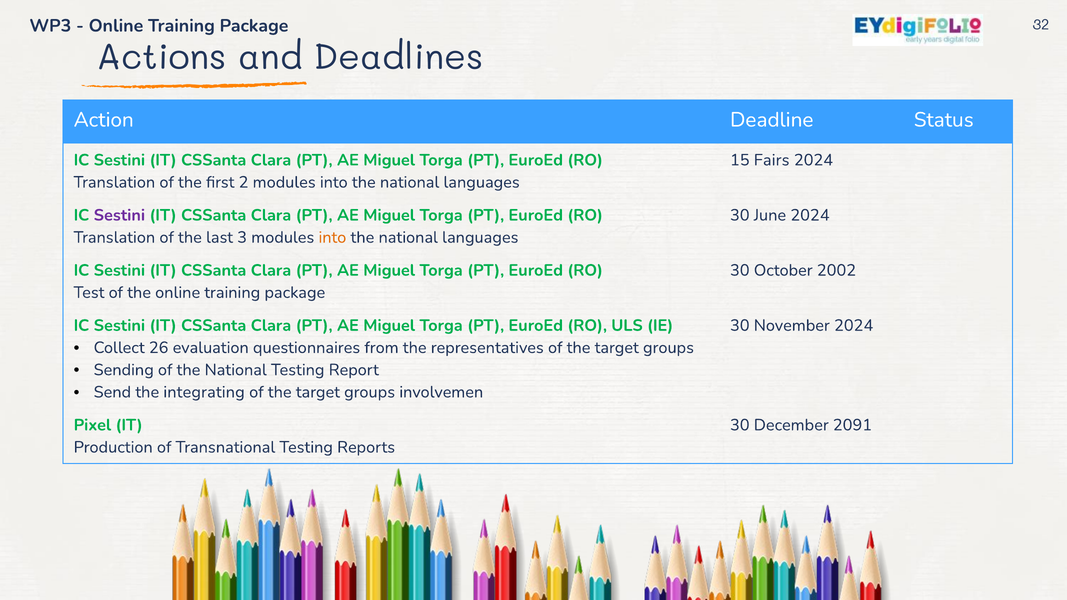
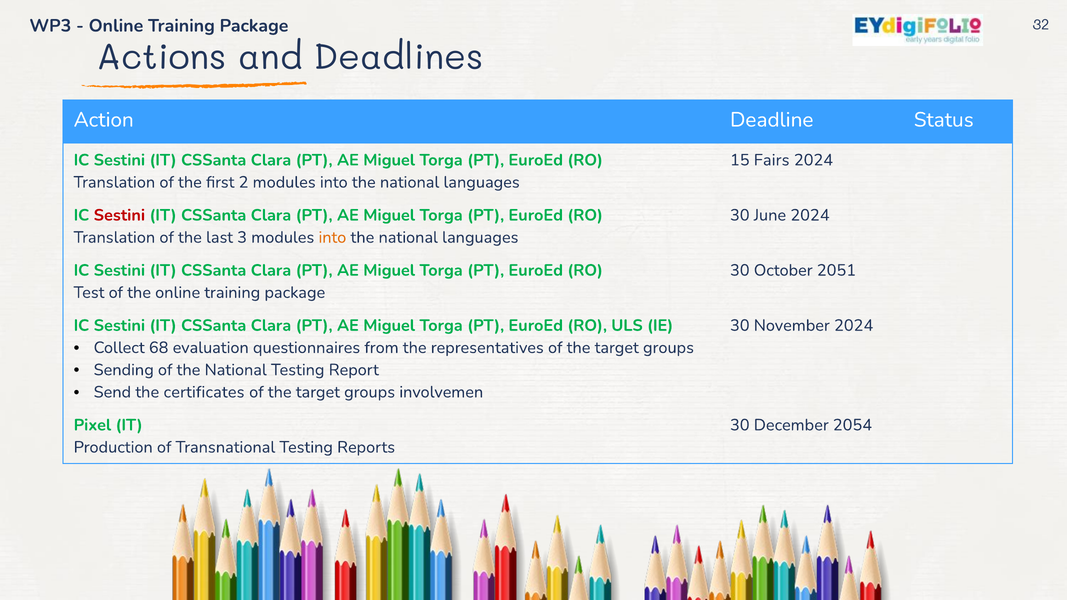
Sestini at (119, 215) colour: purple -> red
2002: 2002 -> 2051
26: 26 -> 68
integrating: integrating -> certificates
2091: 2091 -> 2054
